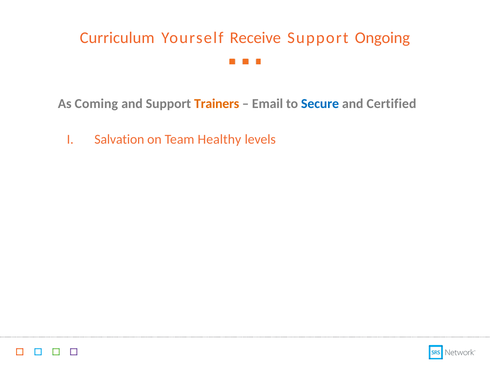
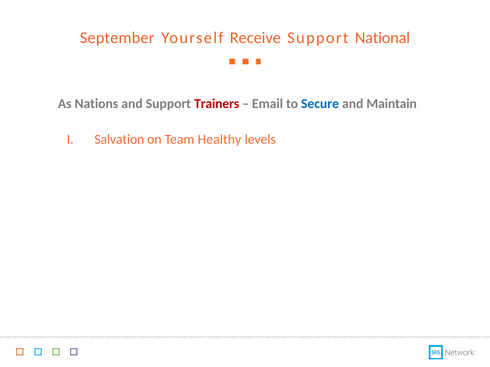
Curriculum: Curriculum -> September
Ongoing: Ongoing -> National
Coming: Coming -> Nations
Trainers colour: orange -> red
Certified: Certified -> Maintain
